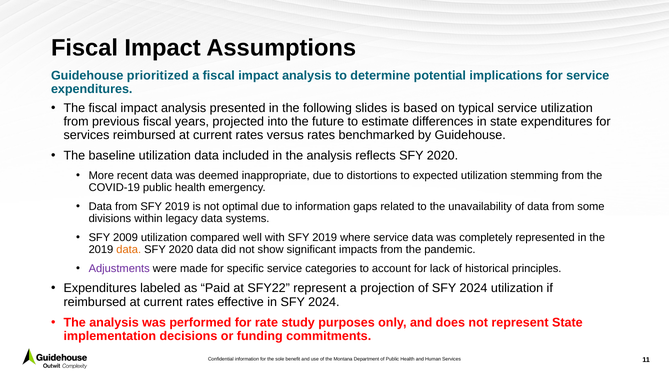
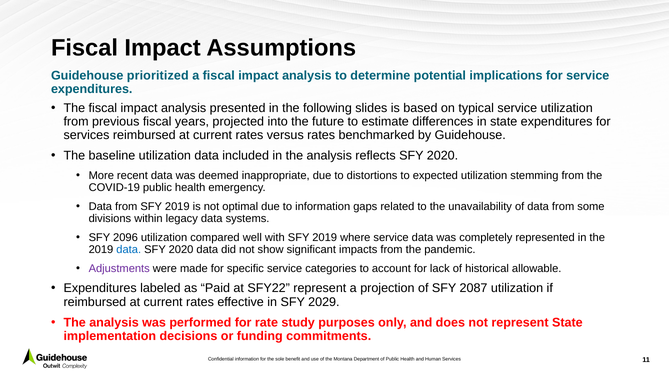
2009: 2009 -> 2096
data at (129, 249) colour: orange -> blue
principles: principles -> allowable
of SFY 2024: 2024 -> 2087
in SFY 2024: 2024 -> 2029
